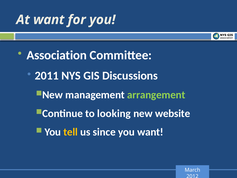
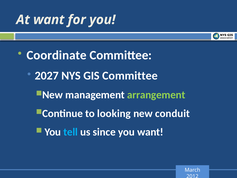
Association: Association -> Coordinate
2011 at (47, 76): 2011 -> 2027
GIS Discussions: Discussions -> Committee
website: website -> conduit
tell colour: yellow -> light blue
